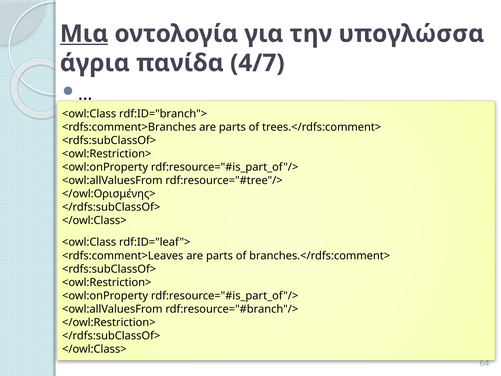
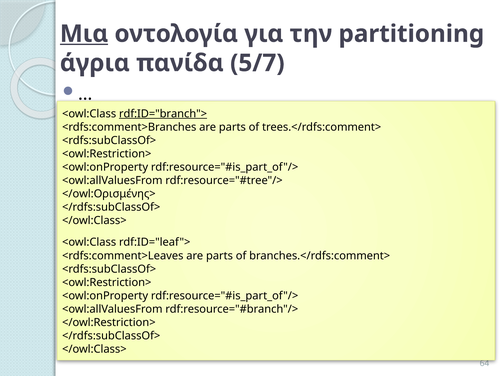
υπογλώσσα: υπογλώσσα -> partitioning
4/7: 4/7 -> 5/7
rdf:ID="branch"> underline: none -> present
